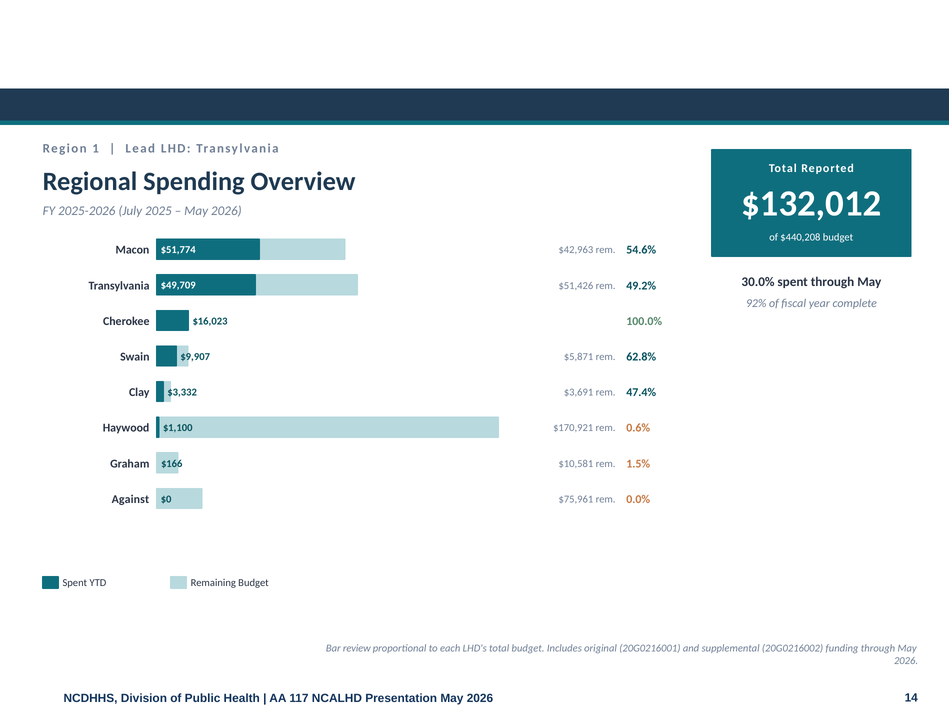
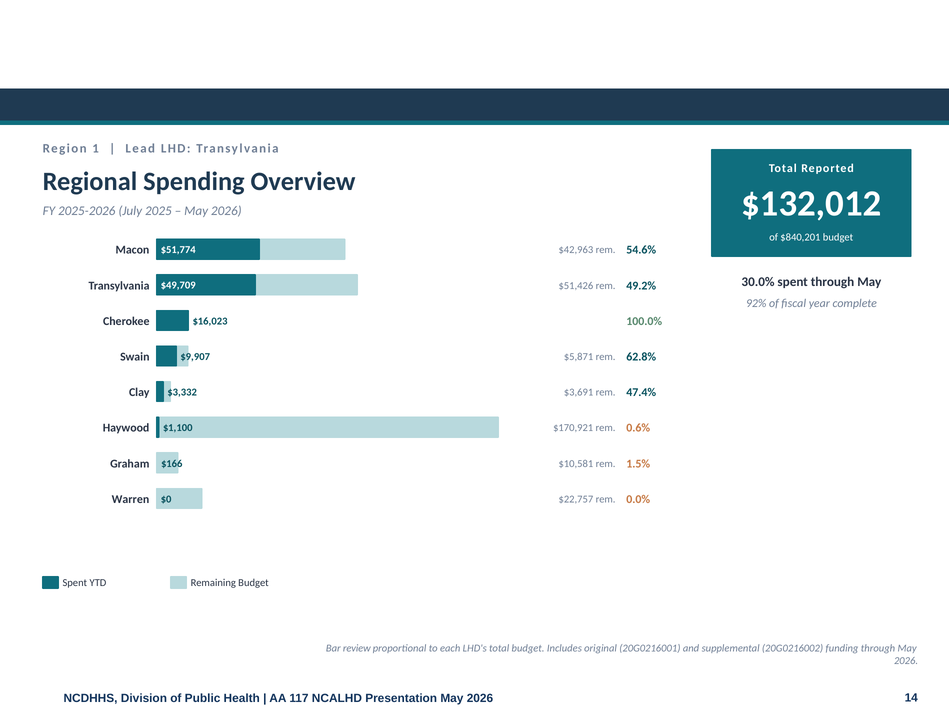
$440,208: $440,208 -> $840,201
Against: Against -> Warren
$75,961: $75,961 -> $22,757
